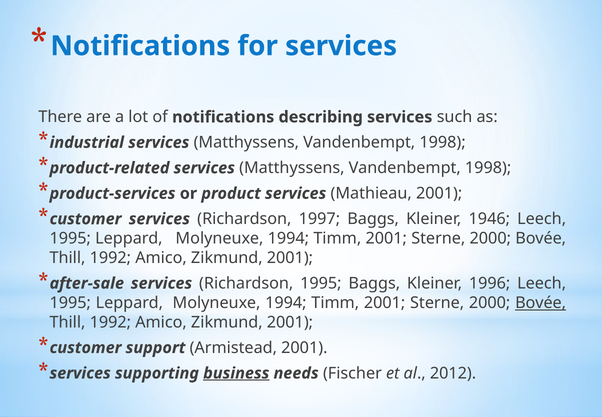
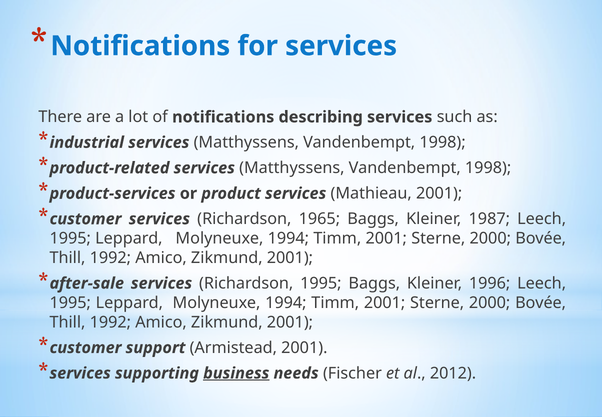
1997: 1997 -> 1965
1946: 1946 -> 1987
Bovée at (541, 303) underline: present -> none
